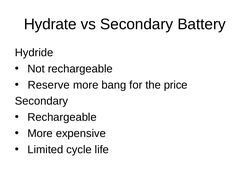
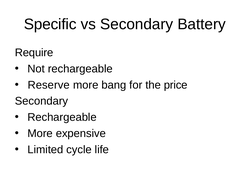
Hydrate: Hydrate -> Specific
Hydride: Hydride -> Require
